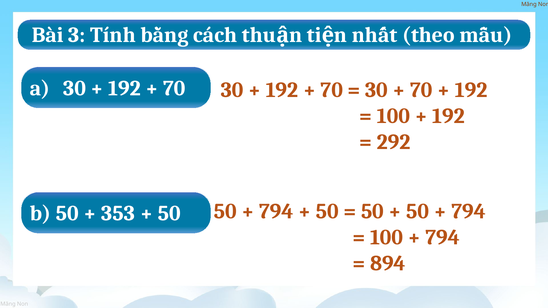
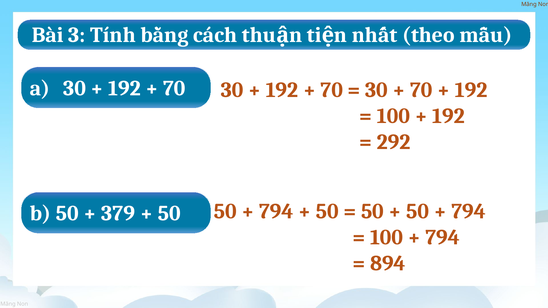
353: 353 -> 379
